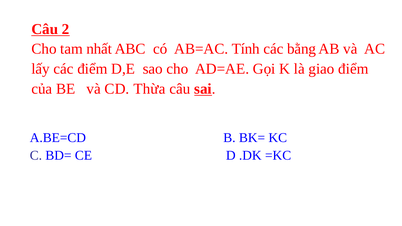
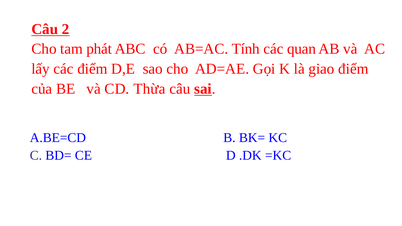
nhất: nhất -> phát
bằng: bằng -> quan
